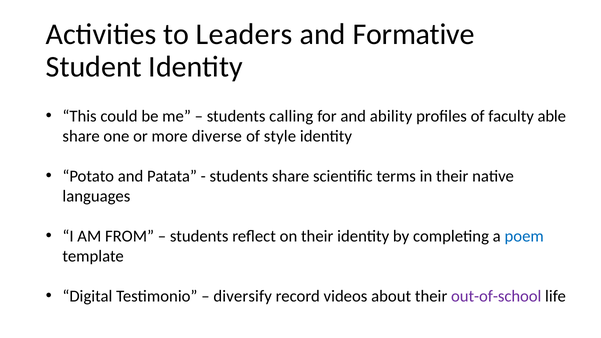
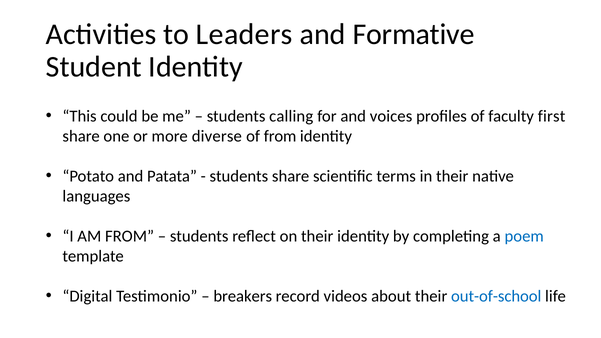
ability: ability -> voices
able: able -> first
of style: style -> from
diversify: diversify -> breakers
out-of-school colour: purple -> blue
